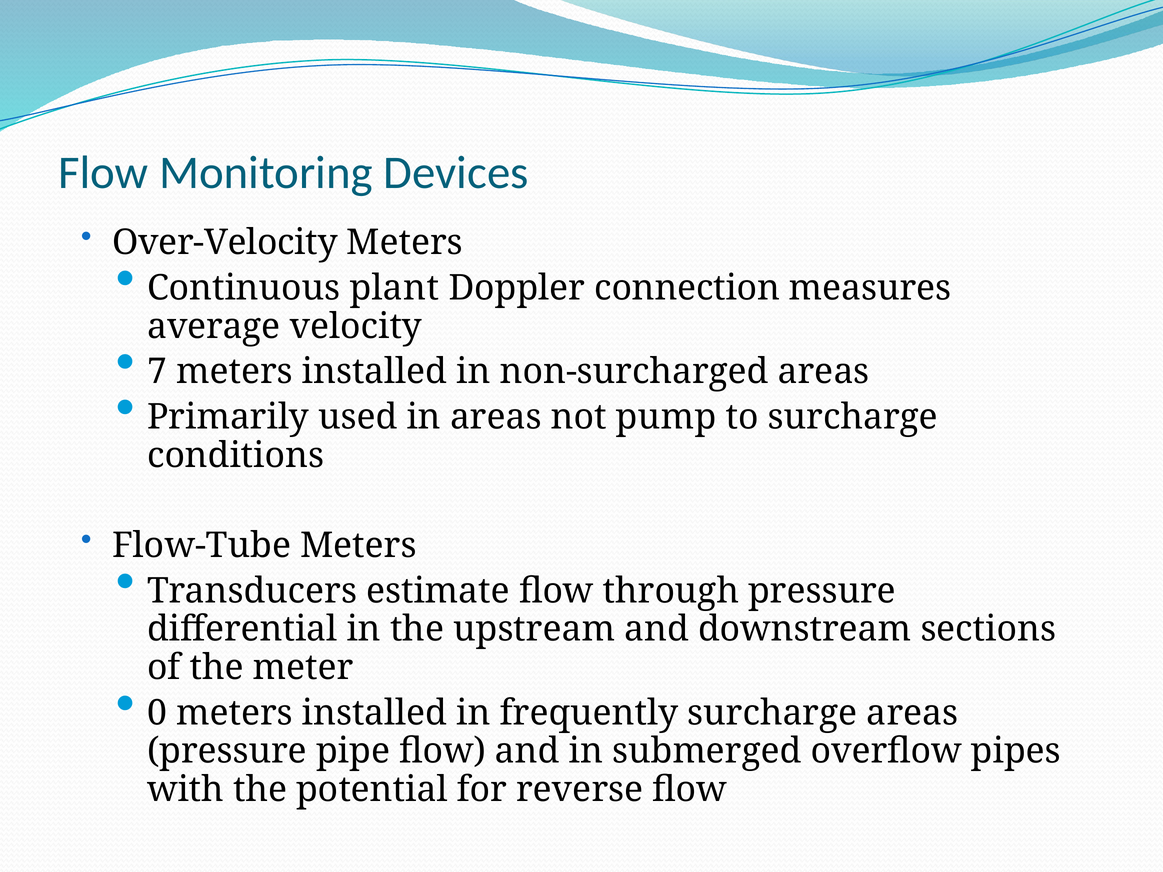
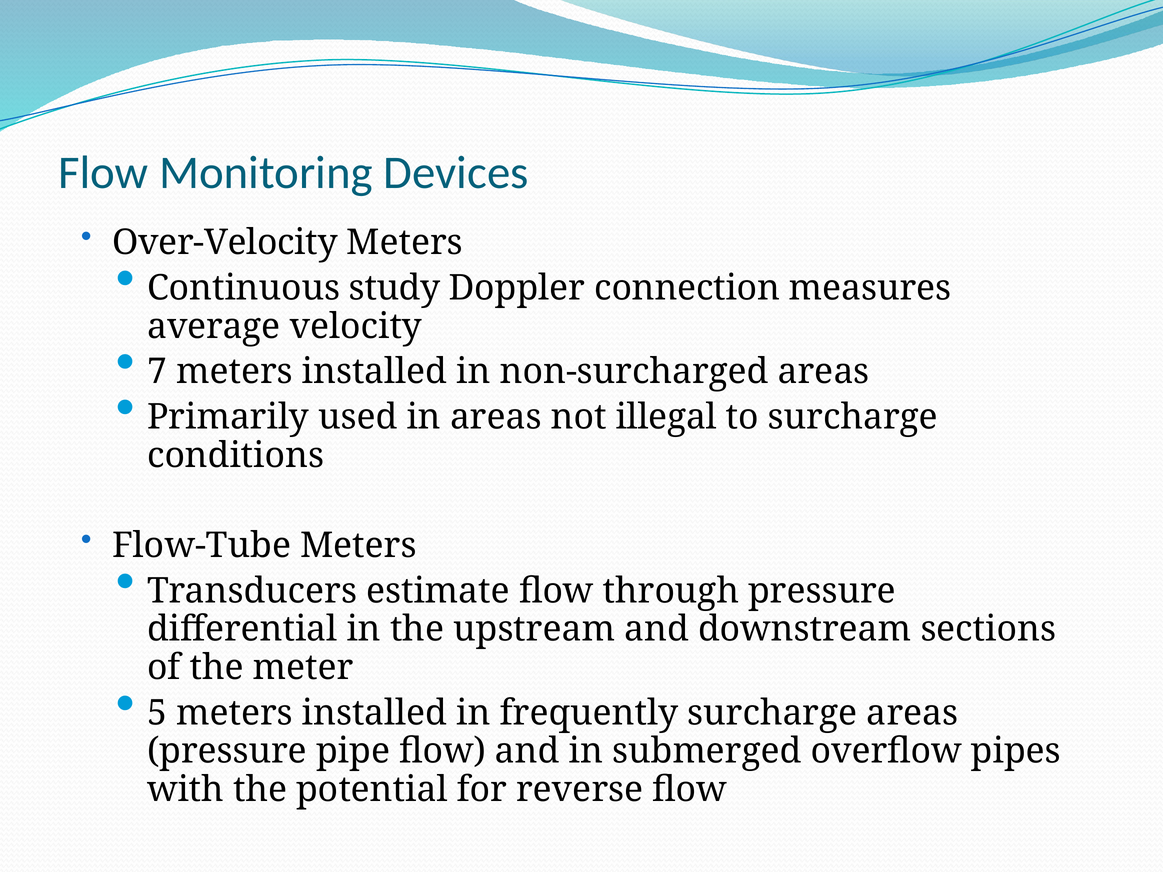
plant: plant -> study
pump: pump -> illegal
0: 0 -> 5
